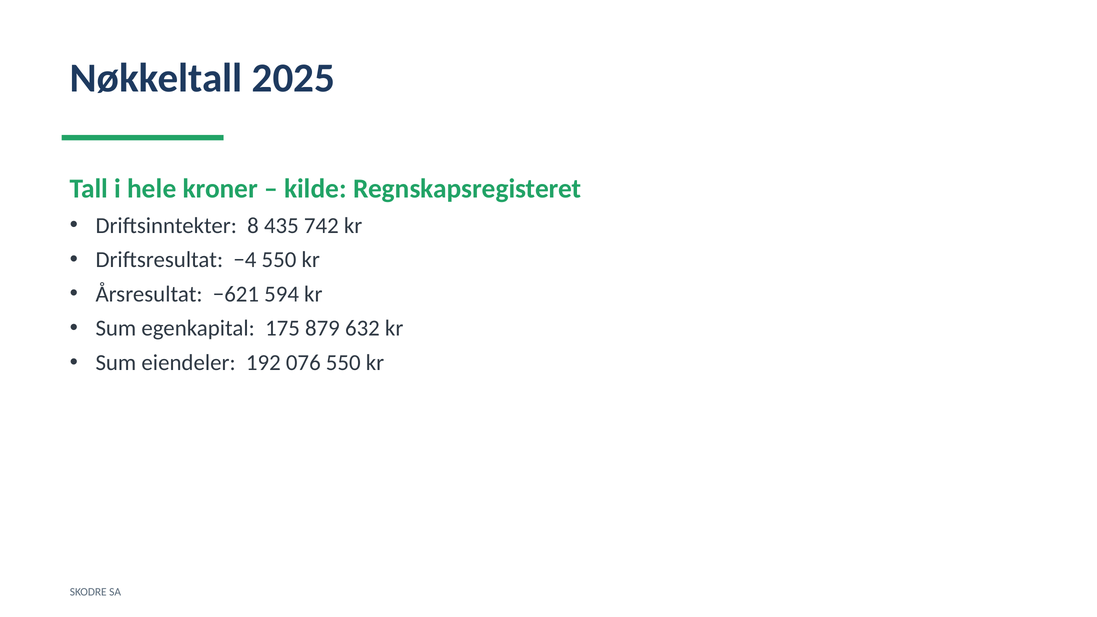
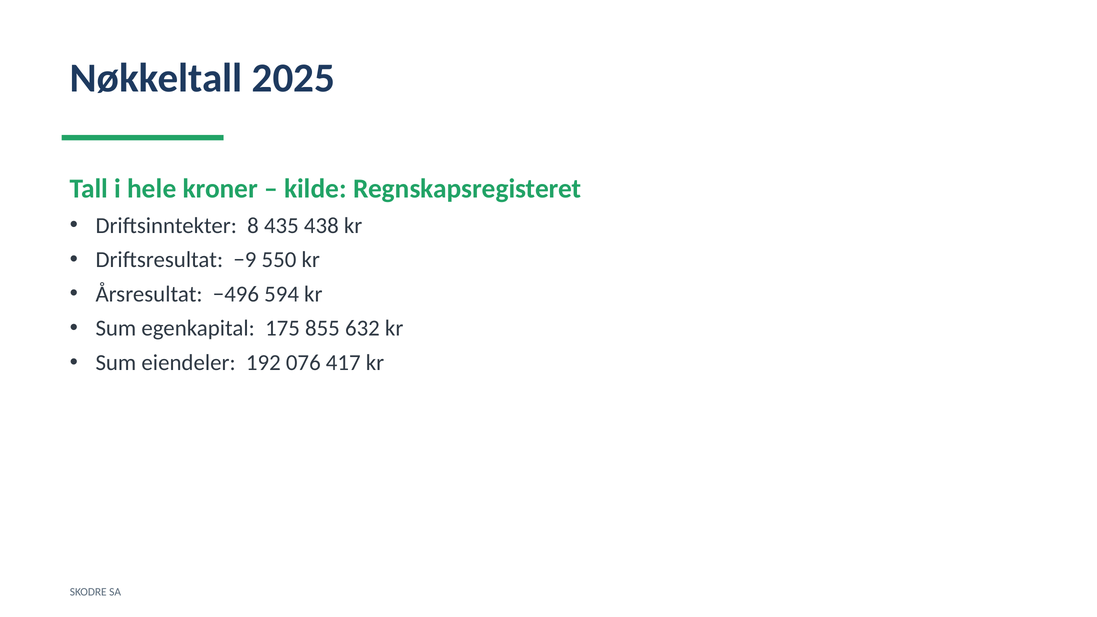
742: 742 -> 438
−4: −4 -> −9
−621: −621 -> −496
879: 879 -> 855
076 550: 550 -> 417
